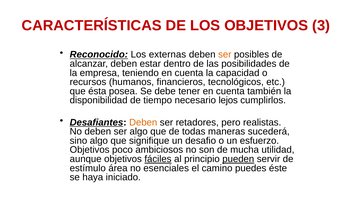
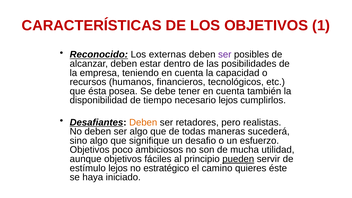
3: 3 -> 1
ser at (225, 55) colour: orange -> purple
fáciles underline: present -> none
estímulo área: área -> lejos
esenciales: esenciales -> estratégico
puedes: puedes -> quieres
